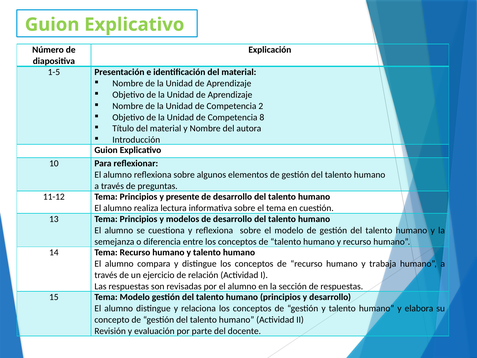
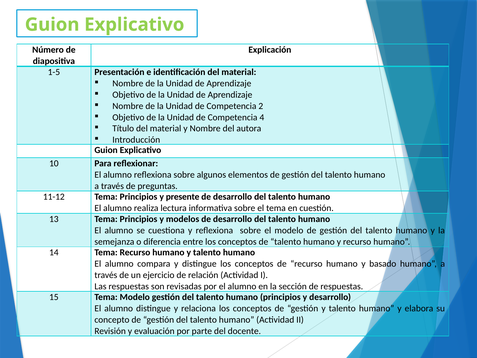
8: 8 -> 4
trabaja: trabaja -> basado
